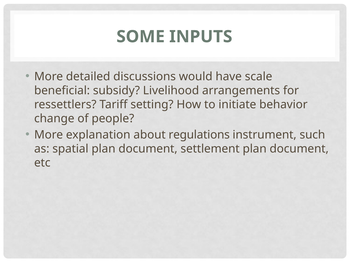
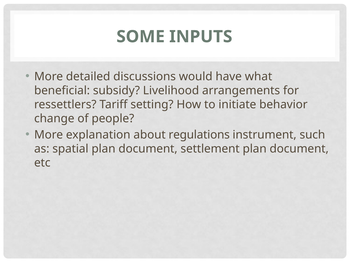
scale: scale -> what
